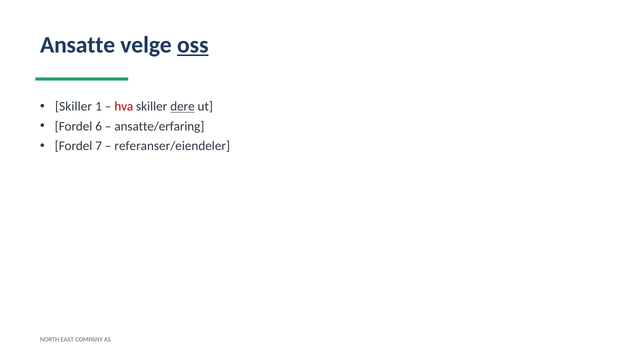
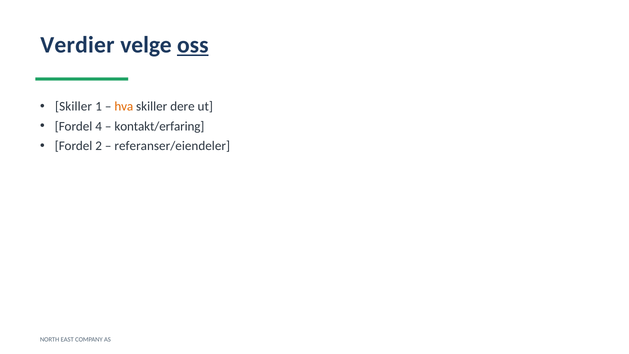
Ansatte: Ansatte -> Verdier
hva colour: red -> orange
dere underline: present -> none
6: 6 -> 4
ansatte/erfaring: ansatte/erfaring -> kontakt/erfaring
7: 7 -> 2
